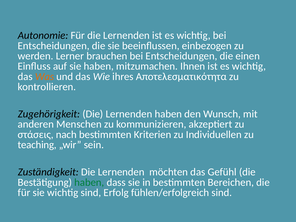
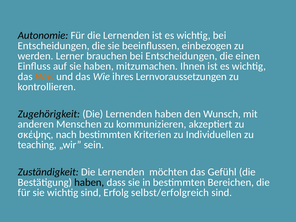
Αποτελεσματικότητα: Αποτελεσματικότητα -> Lernvoraussetzungen
στάσεις: στάσεις -> σκέψης
haben at (89, 182) colour: green -> black
fühlen/erfolgreich: fühlen/erfolgreich -> selbst/erfolgreich
